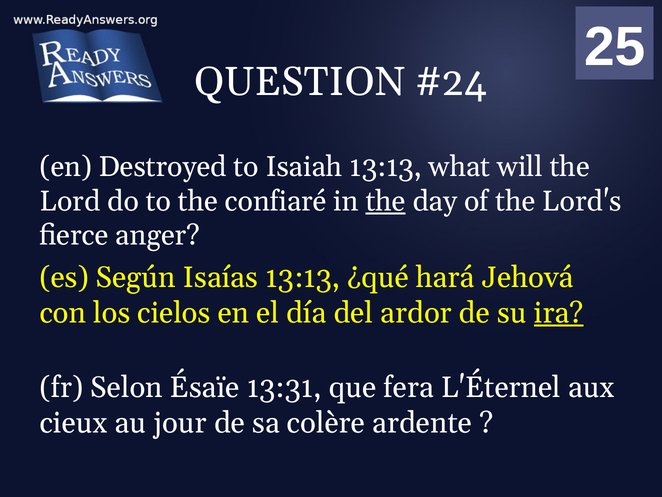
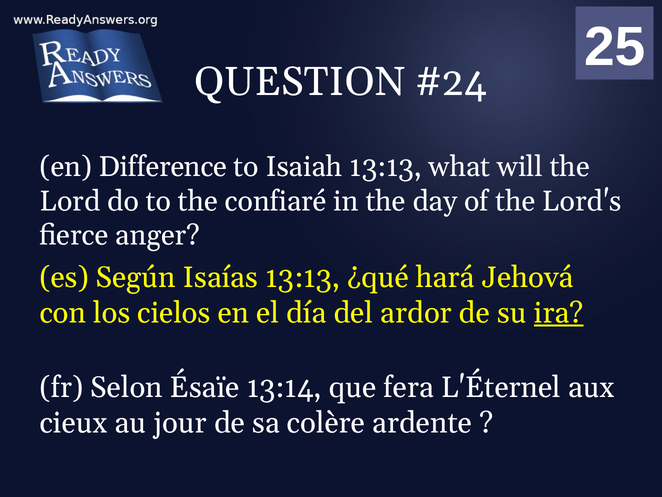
Destroyed: Destroyed -> Difference
the at (386, 201) underline: present -> none
13:31: 13:31 -> 13:14
